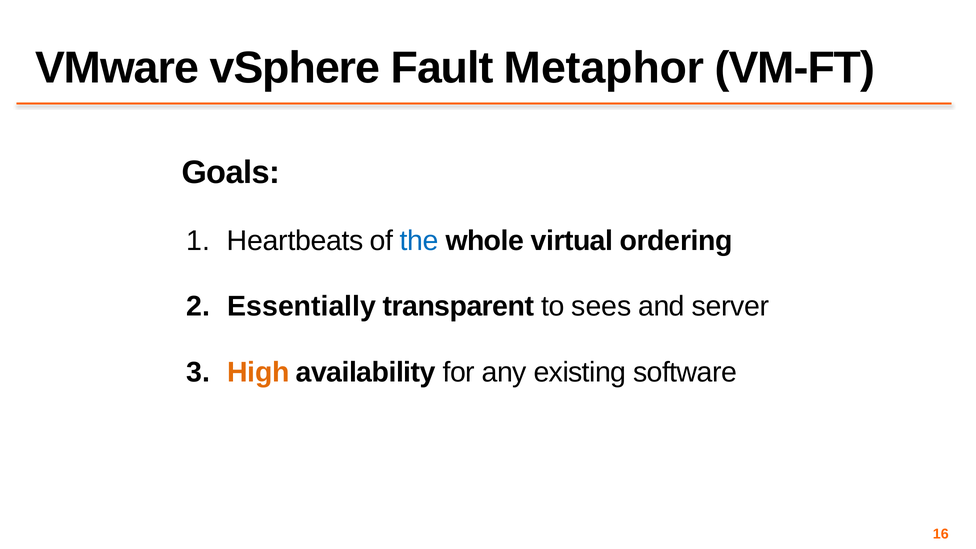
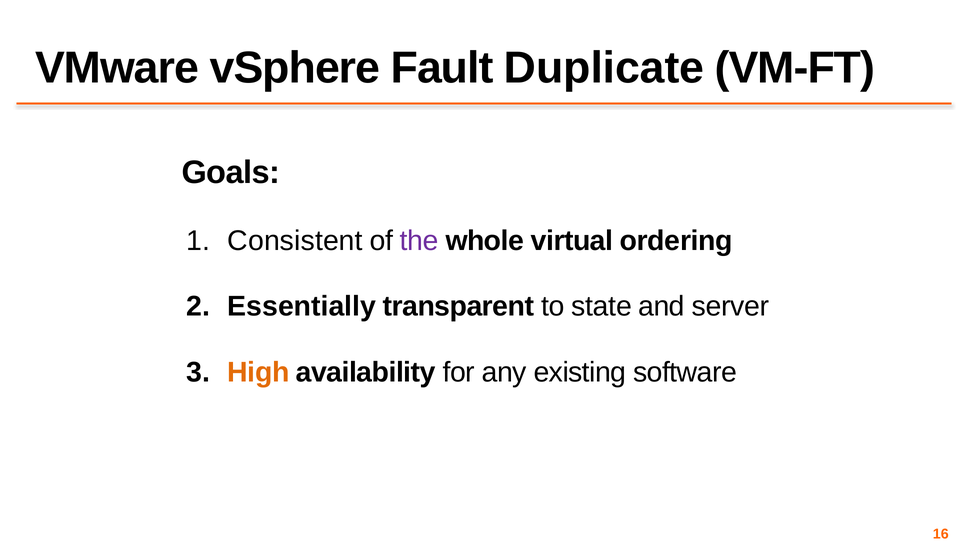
Metaphor: Metaphor -> Duplicate
Heartbeats: Heartbeats -> Consistent
the colour: blue -> purple
sees: sees -> state
